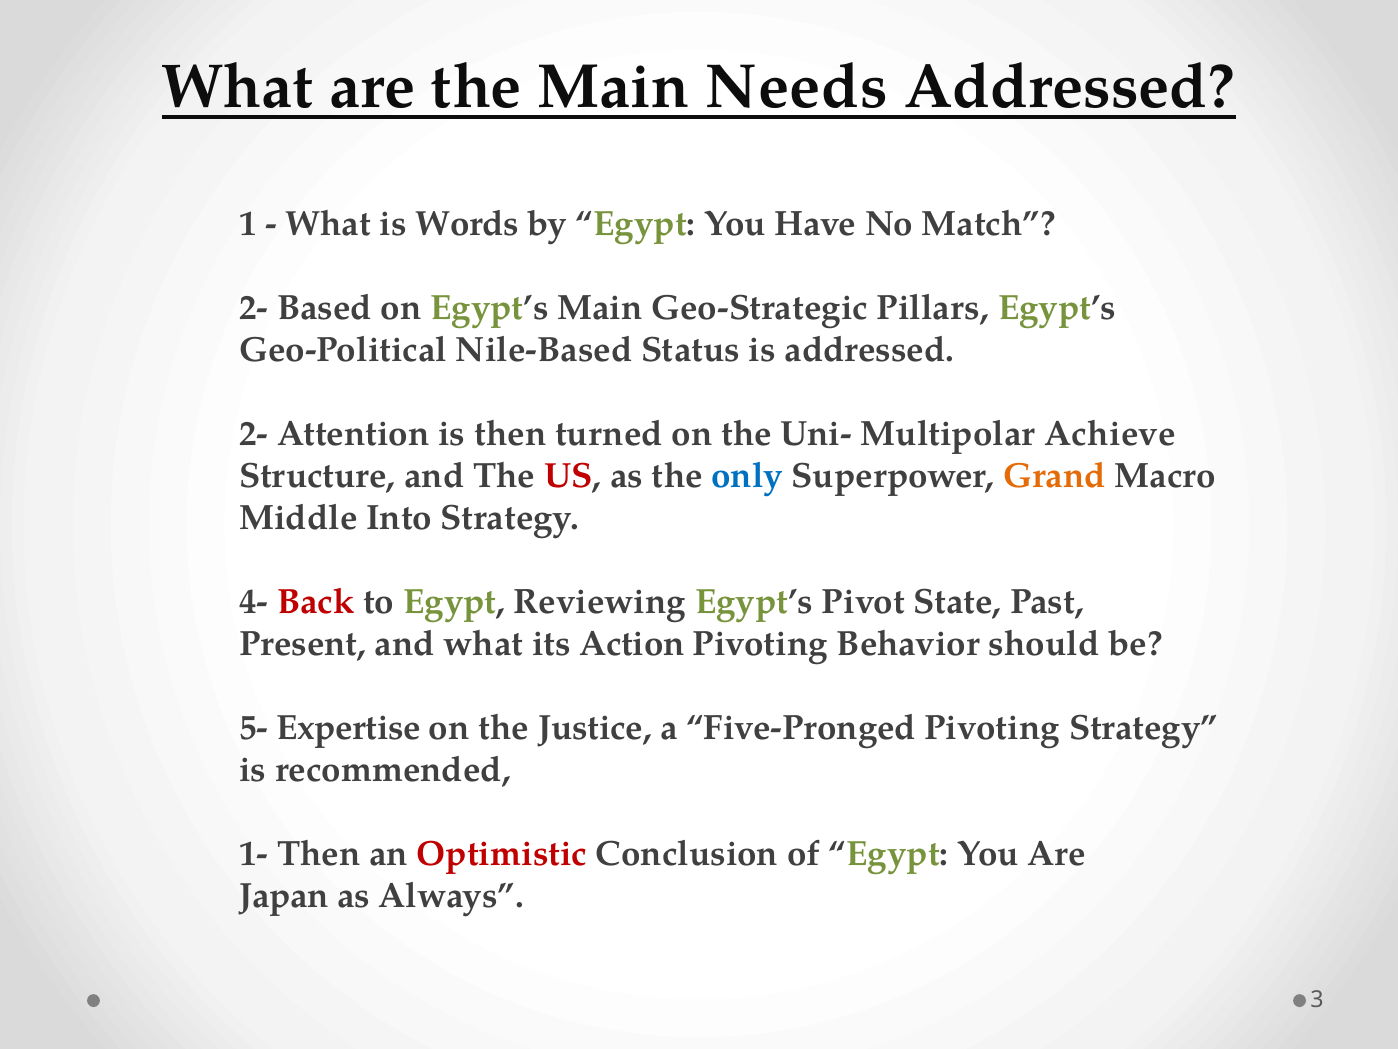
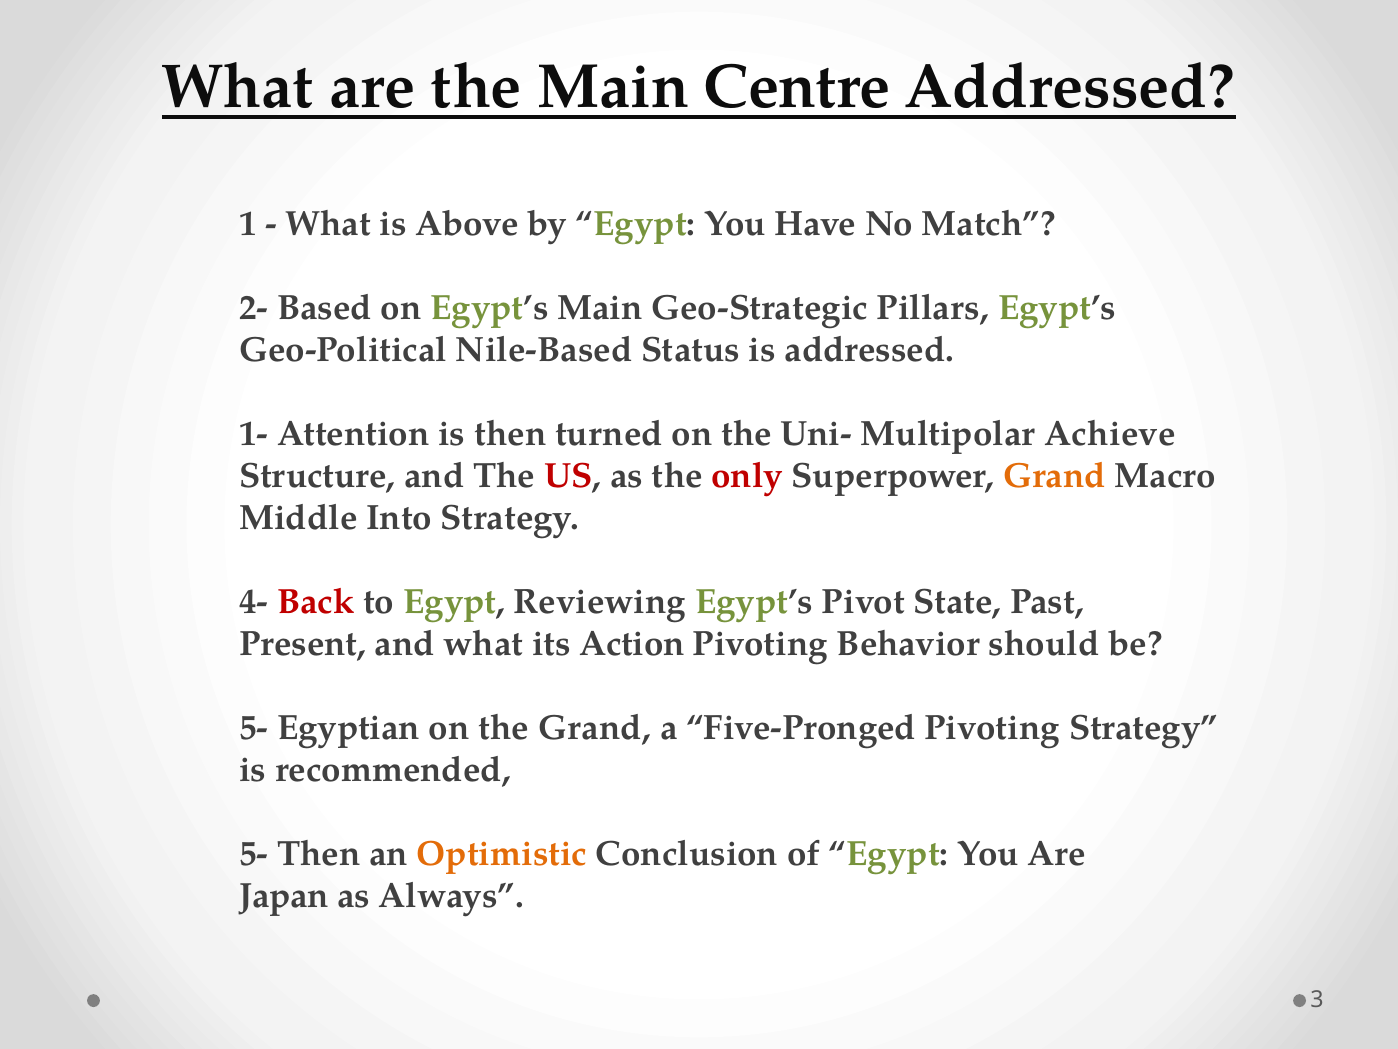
Needs: Needs -> Centre
Words: Words -> Above
2- at (254, 434): 2- -> 1-
only colour: blue -> red
Expertise: Expertise -> Egyptian
the Justice: Justice -> Grand
1- at (254, 853): 1- -> 5-
Optimistic colour: red -> orange
